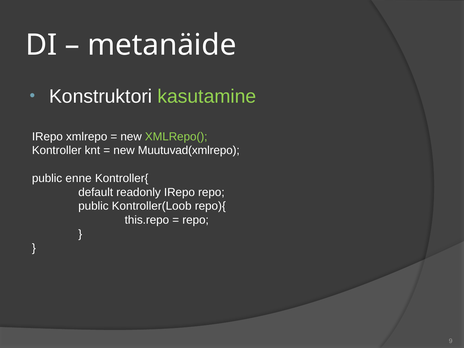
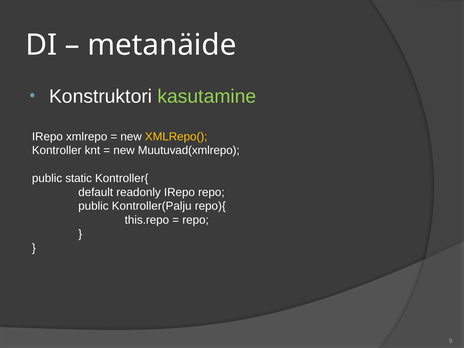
XMLRepo( colour: light green -> yellow
enne: enne -> static
Kontroller(Loob: Kontroller(Loob -> Kontroller(Palju
